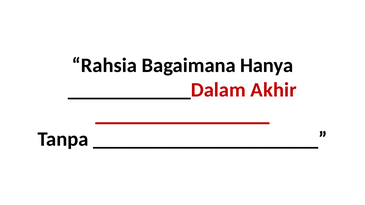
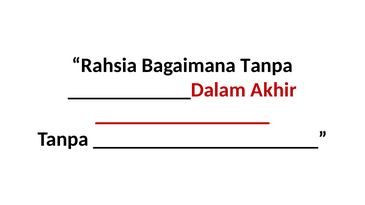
Bagaimana Hanya: Hanya -> Tanpa
